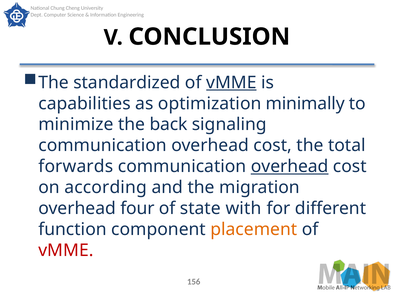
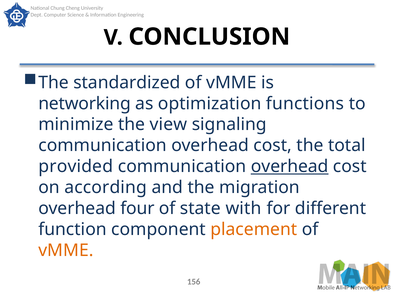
vMME at (231, 83) underline: present -> none
capabilities: capabilities -> networking
minimally: minimally -> functions
back: back -> view
forwards: forwards -> provided
vMME at (66, 251) colour: red -> orange
